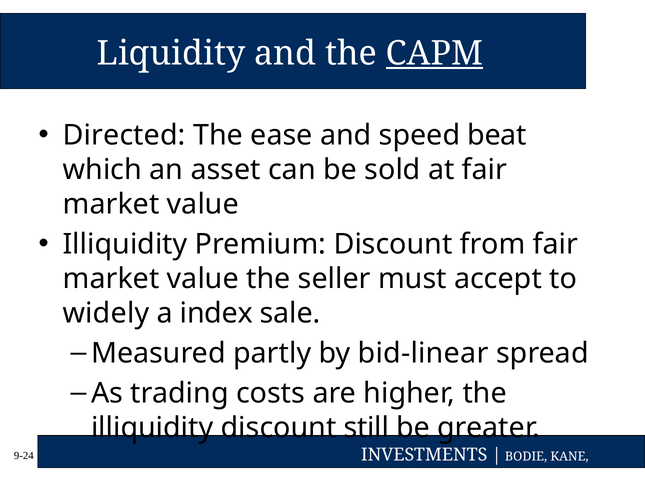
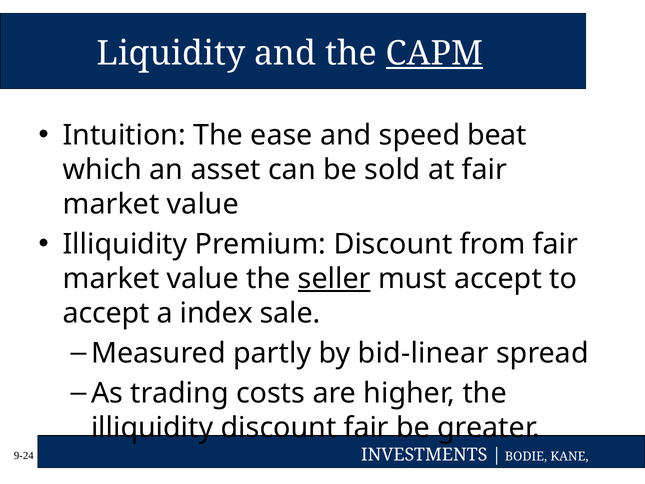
Directed: Directed -> Intuition
seller underline: none -> present
widely at (106, 313): widely -> accept
discount still: still -> fair
